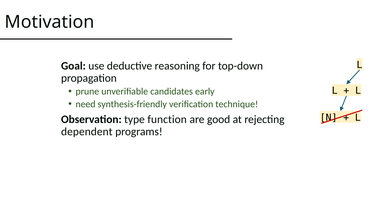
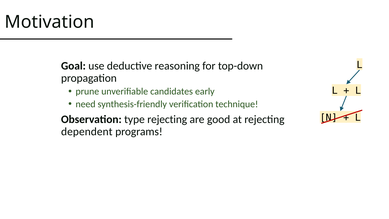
type function: function -> rejecting
